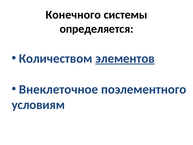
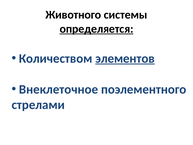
Конечного: Конечного -> Животного
определяется underline: none -> present
условиям: условиям -> стрелами
